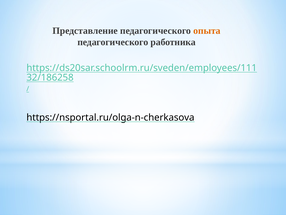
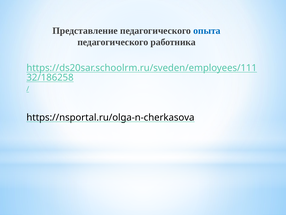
опыта colour: orange -> blue
